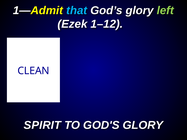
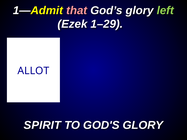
that colour: light blue -> pink
1–12: 1–12 -> 1–29
CLEAN: CLEAN -> ALLOT
